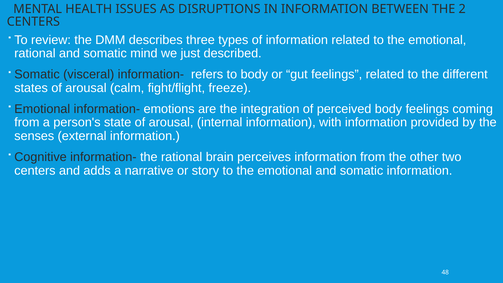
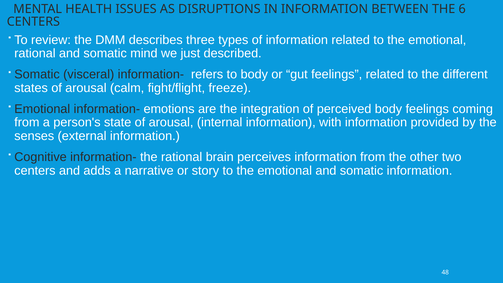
2: 2 -> 6
